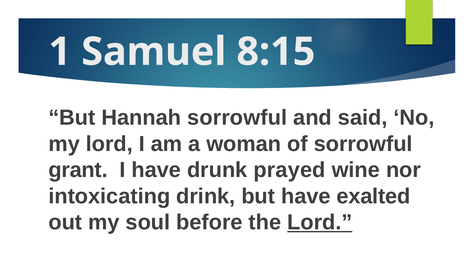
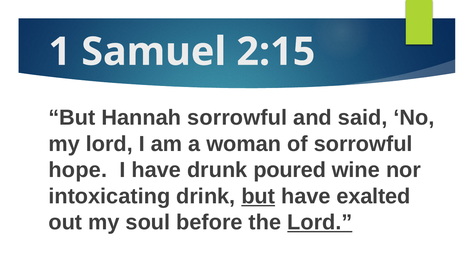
8:15: 8:15 -> 2:15
grant: grant -> hope
prayed: prayed -> poured
but at (258, 196) underline: none -> present
